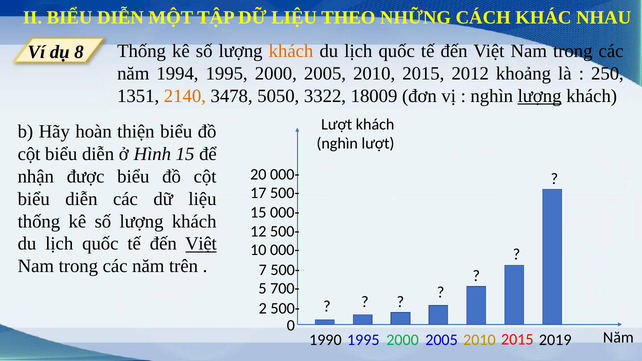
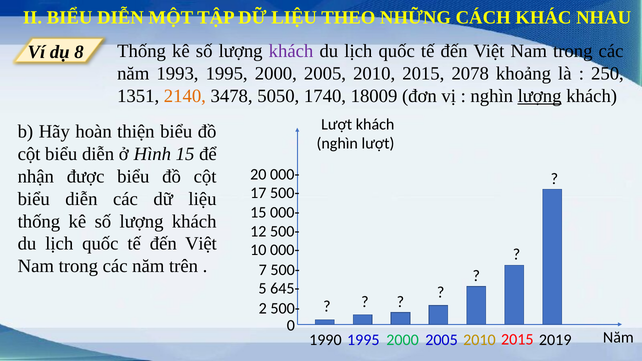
khách at (291, 51) colour: orange -> purple
1994: 1994 -> 1993
2012: 2012 -> 2078
3322: 3322 -> 1740
Việt at (201, 244) underline: present -> none
700-: 700- -> 645-
